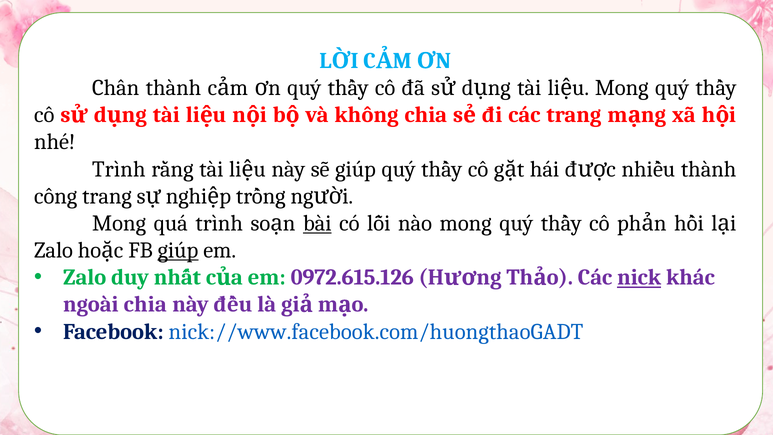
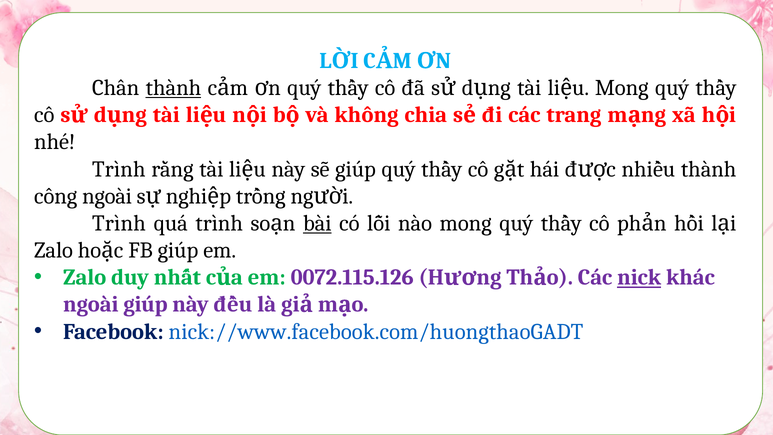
thành at (173, 88) underline: none -> present
công trang: trang -> ngoài
Mong at (119, 223): Mong -> Trình
giúp at (178, 250) underline: present -> none
0972.615.126: 0972.615.126 -> 0072.115.126
ngoài chia: chia -> giúp
